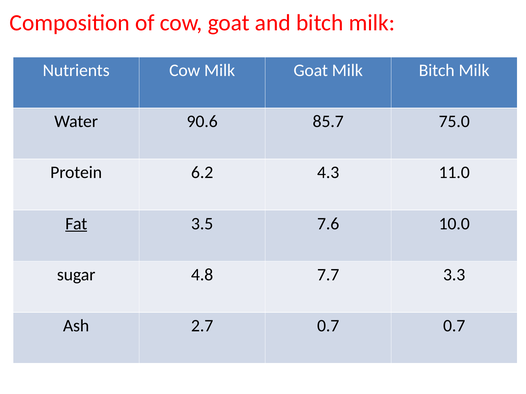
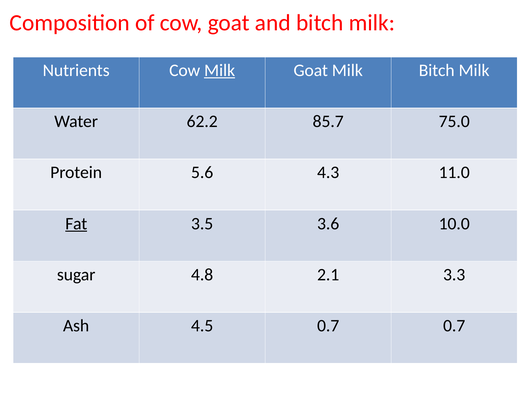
Milk at (220, 70) underline: none -> present
90.6: 90.6 -> 62.2
6.2: 6.2 -> 5.6
7.6: 7.6 -> 3.6
7.7: 7.7 -> 2.1
2.7: 2.7 -> 4.5
